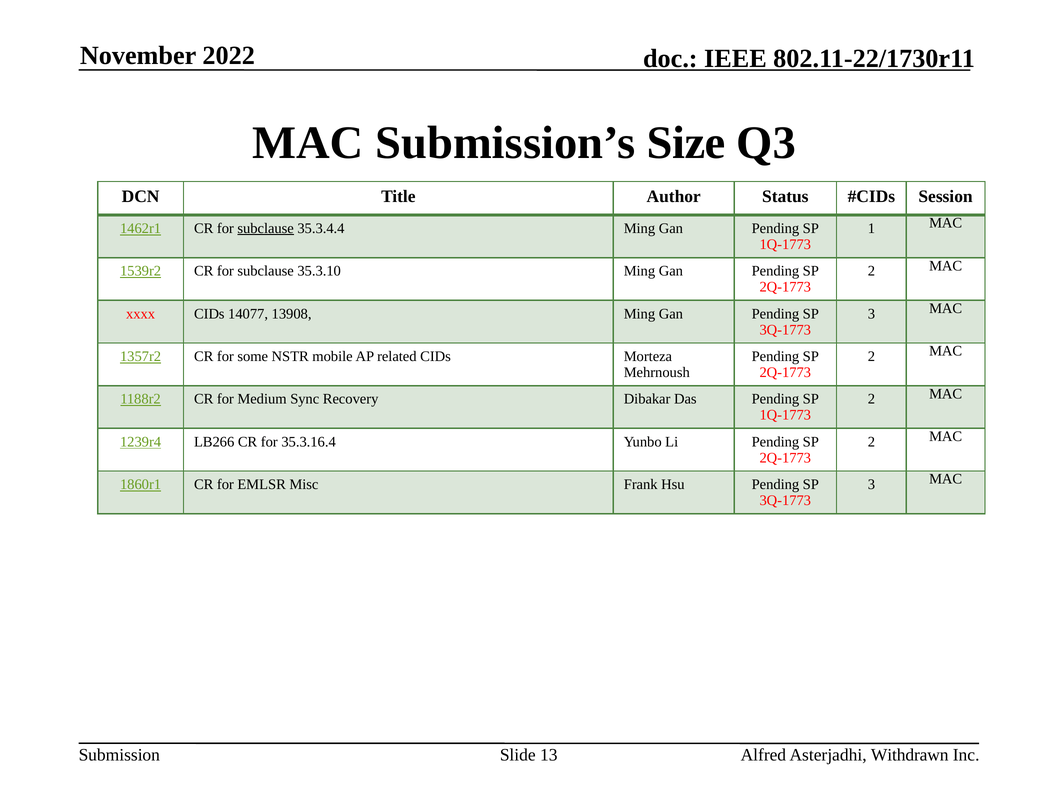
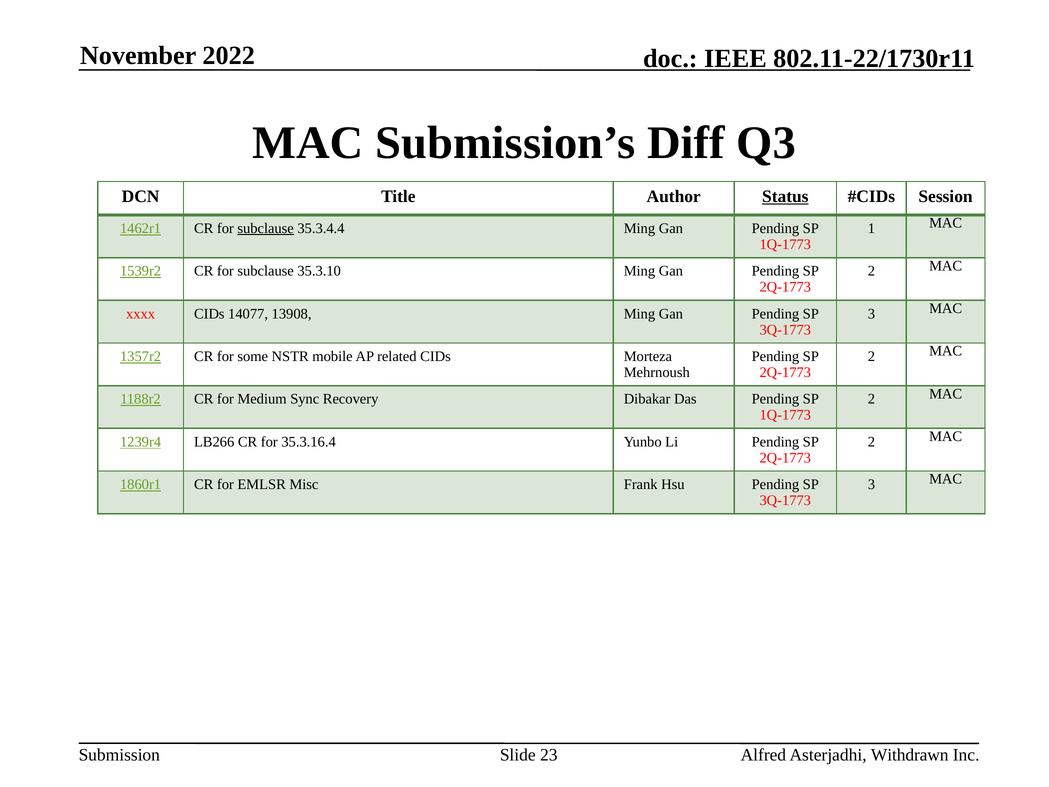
Size: Size -> Diff
Status underline: none -> present
13: 13 -> 23
